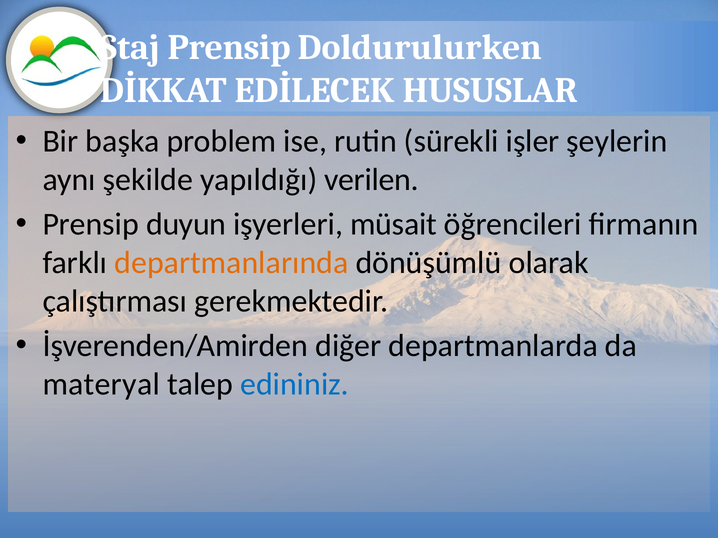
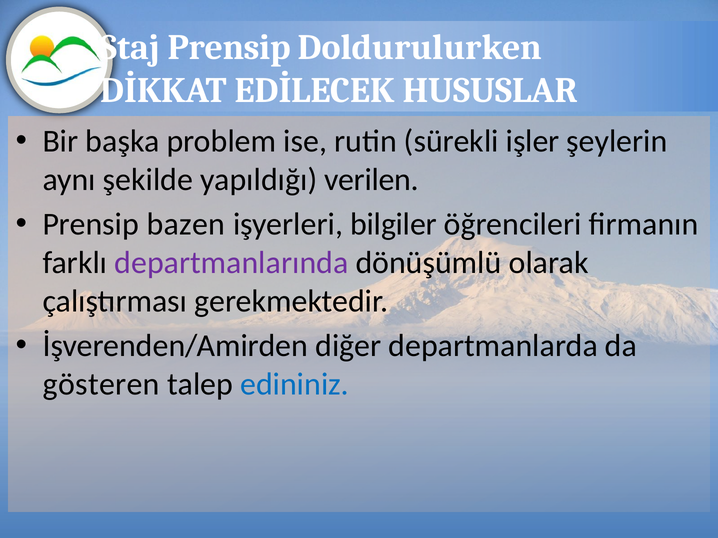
duyun: duyun -> bazen
müsait: müsait -> bilgiler
departmanlarında colour: orange -> purple
materyal: materyal -> gösteren
